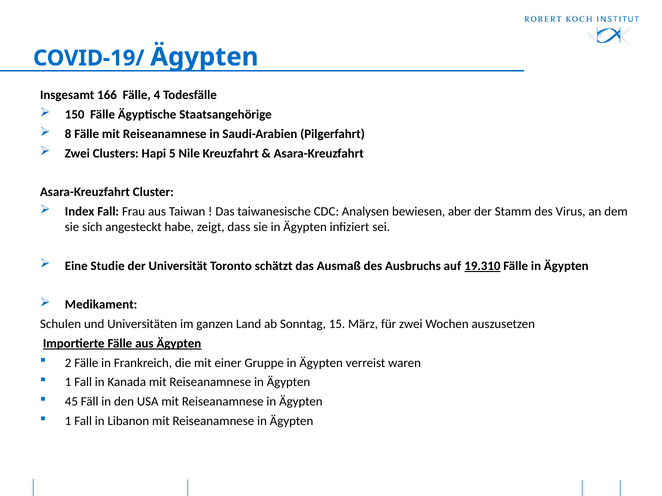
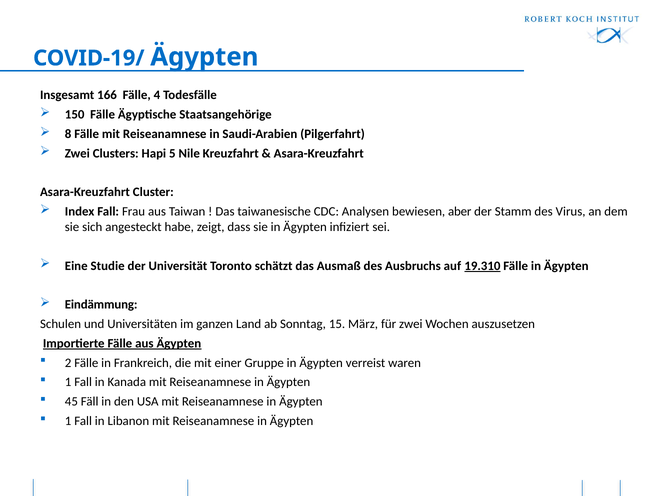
Medikament: Medikament -> Eindämmung
